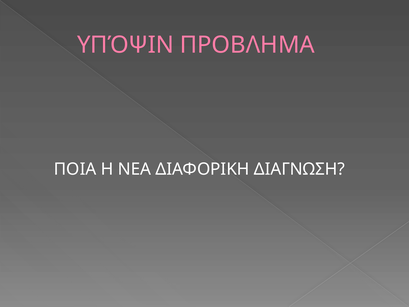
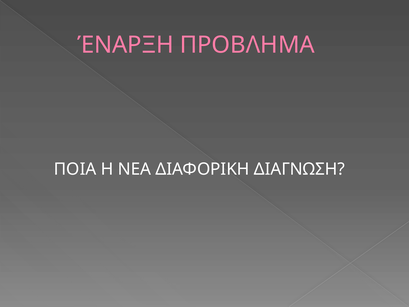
ΥΠΌΨΙΝ: ΥΠΌΨΙΝ -> ΈΝΑΡΞΗ
